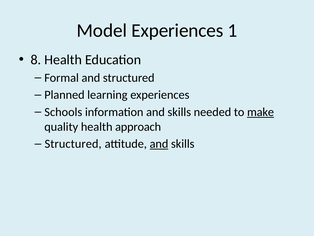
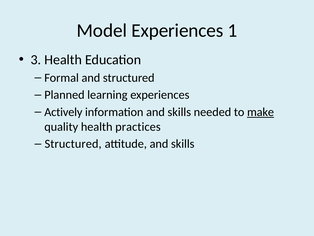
8: 8 -> 3
Schools: Schools -> Actively
approach: approach -> practices
and at (159, 144) underline: present -> none
